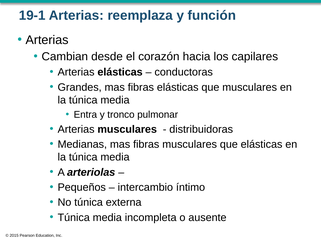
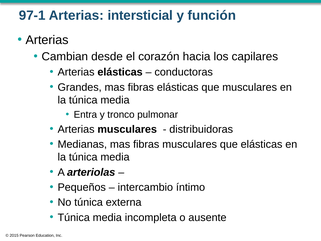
19-1: 19-1 -> 97-1
reemplaza: reemplaza -> intersticial
